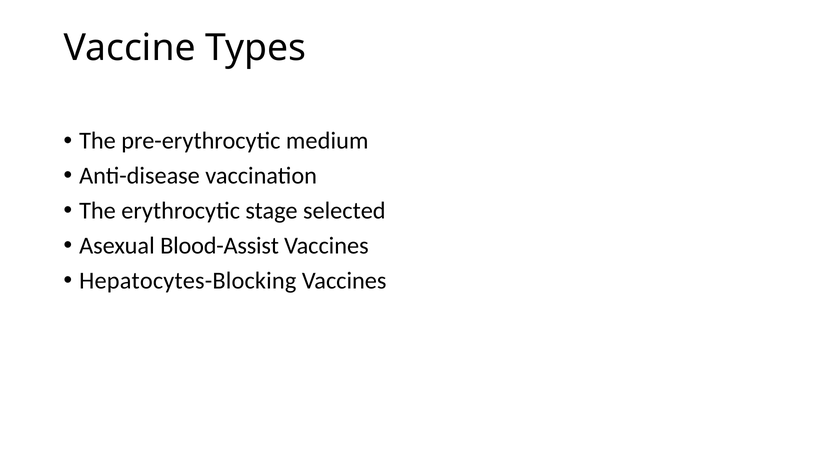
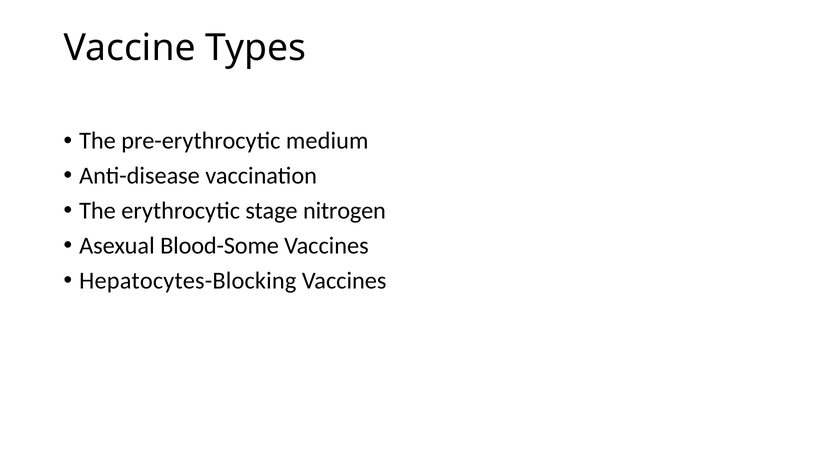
selected: selected -> nitrogen
Blood-Assist: Blood-Assist -> Blood-Some
